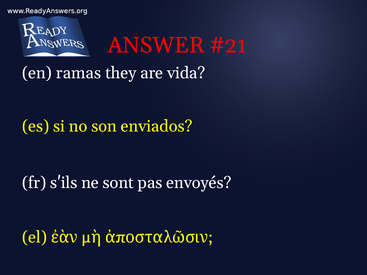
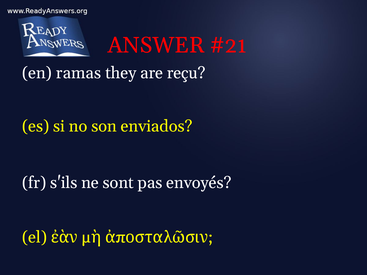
vida: vida -> reçu
